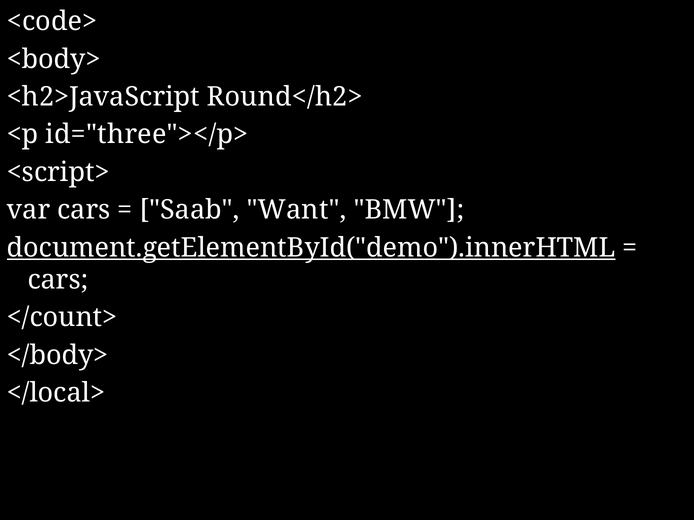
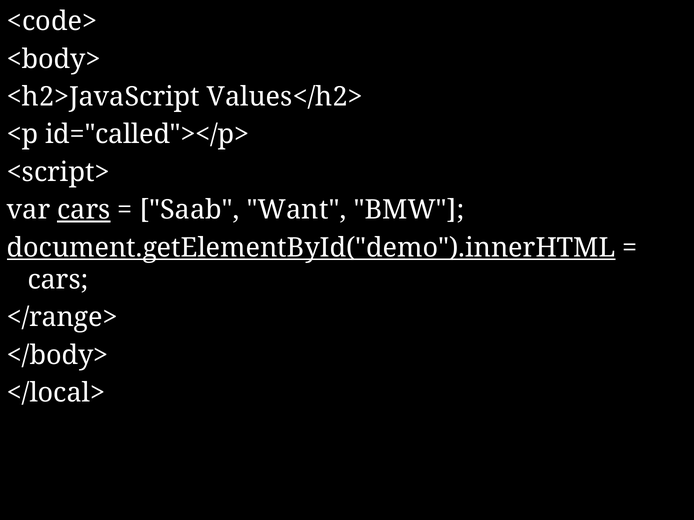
Round</h2>: Round</h2> -> Values</h2>
id="three"></p>: id="three"></p> -> id="called"></p>
cars at (84, 210) underline: none -> present
</count>: </count> -> </range>
